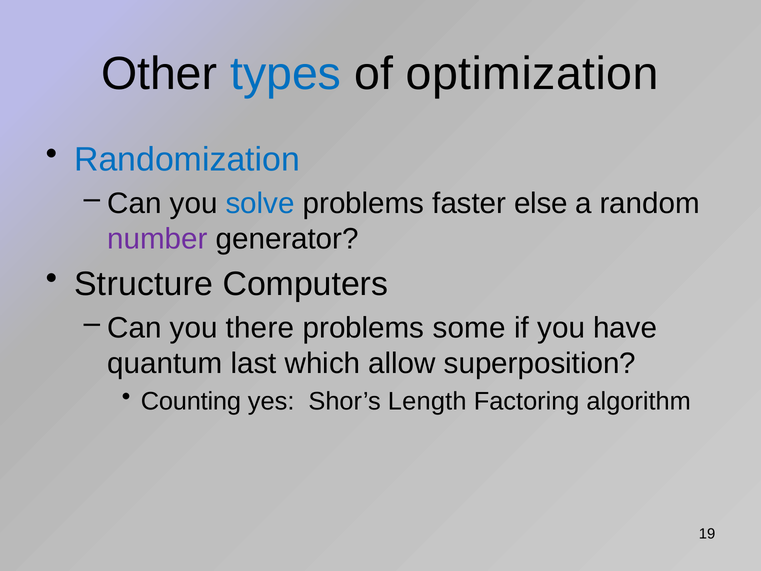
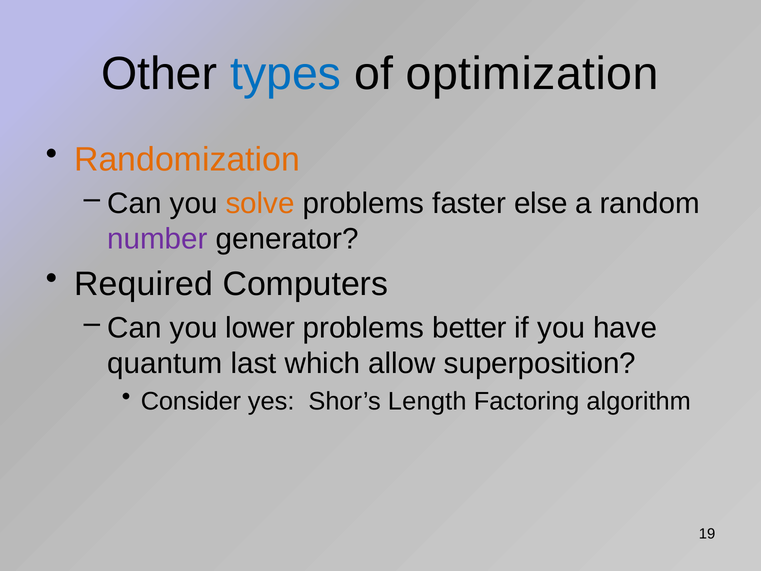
Randomization colour: blue -> orange
solve colour: blue -> orange
Structure: Structure -> Required
there: there -> lower
some: some -> better
Counting: Counting -> Consider
